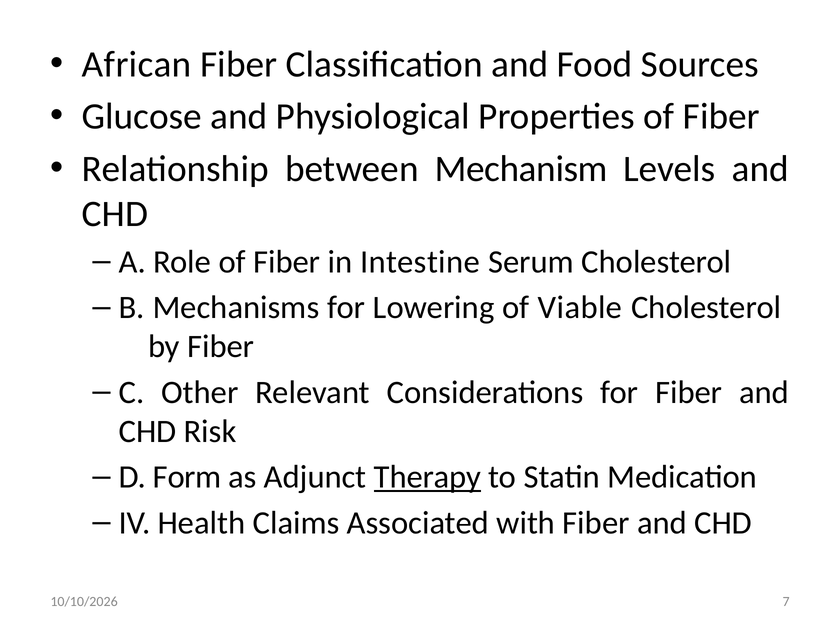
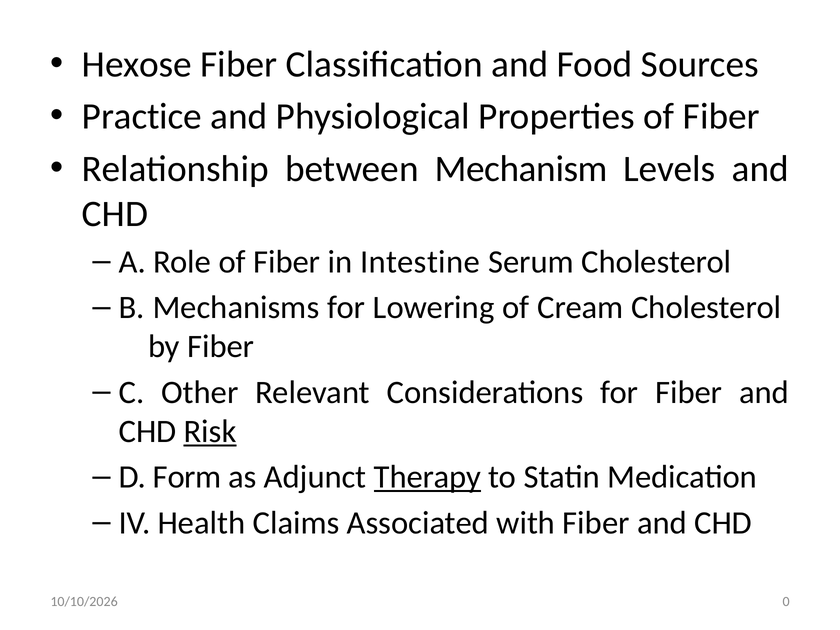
African: African -> Hexose
Glucose: Glucose -> Practice
Viable: Viable -> Cream
Risk underline: none -> present
7: 7 -> 0
